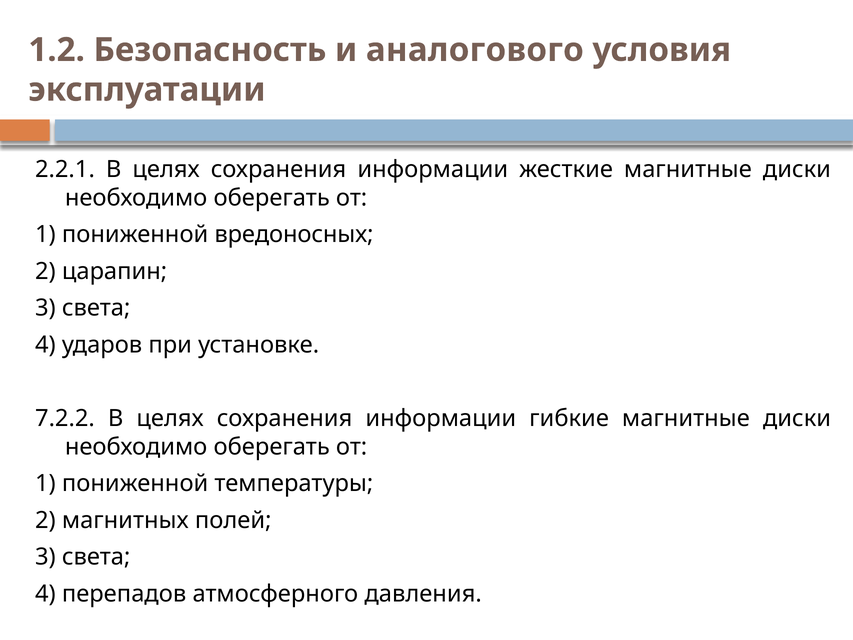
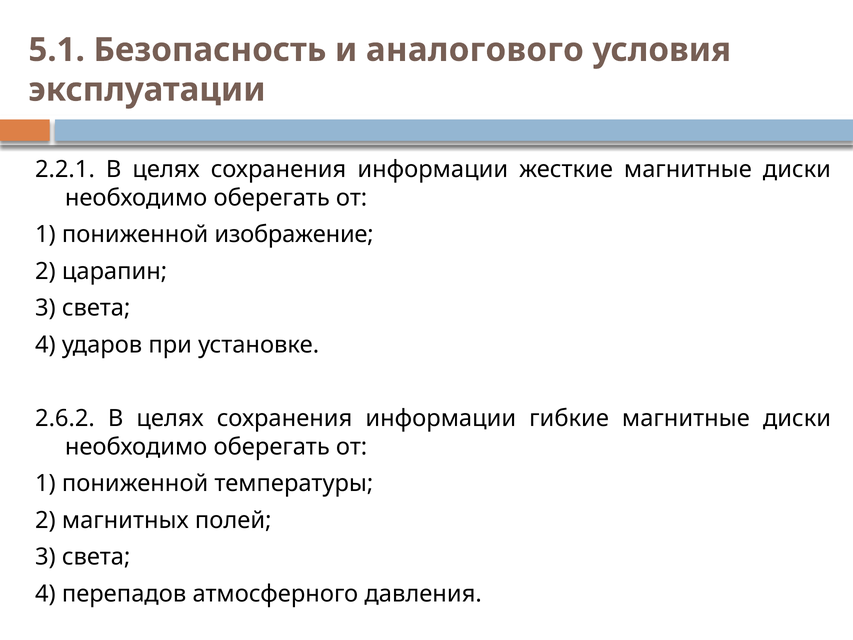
1.2: 1.2 -> 5.1
вредоносных: вредоносных -> изображение
7.2.2: 7.2.2 -> 2.6.2
